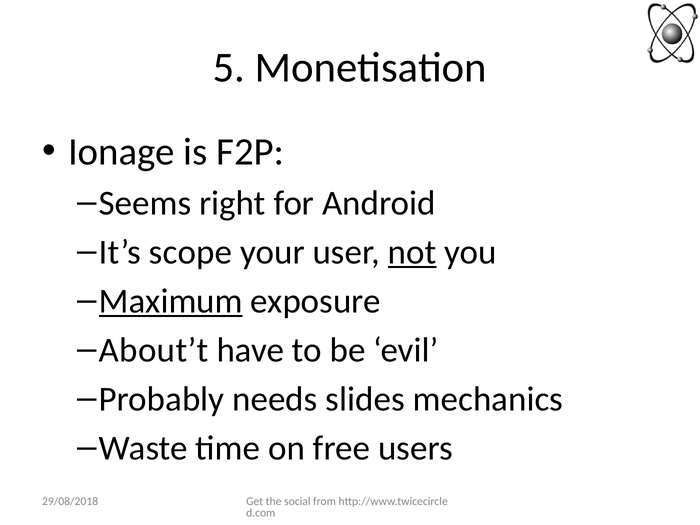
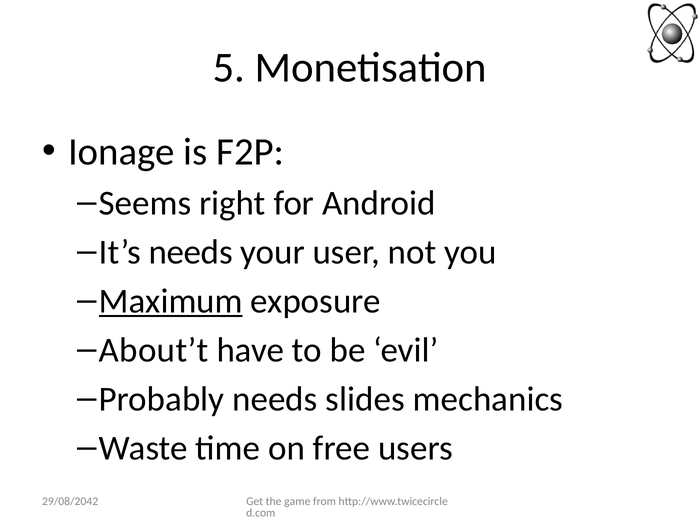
It’s scope: scope -> needs
not underline: present -> none
social: social -> game
29/08/2018: 29/08/2018 -> 29/08/2042
